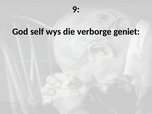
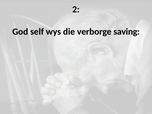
9: 9 -> 2
geniet: geniet -> saving
